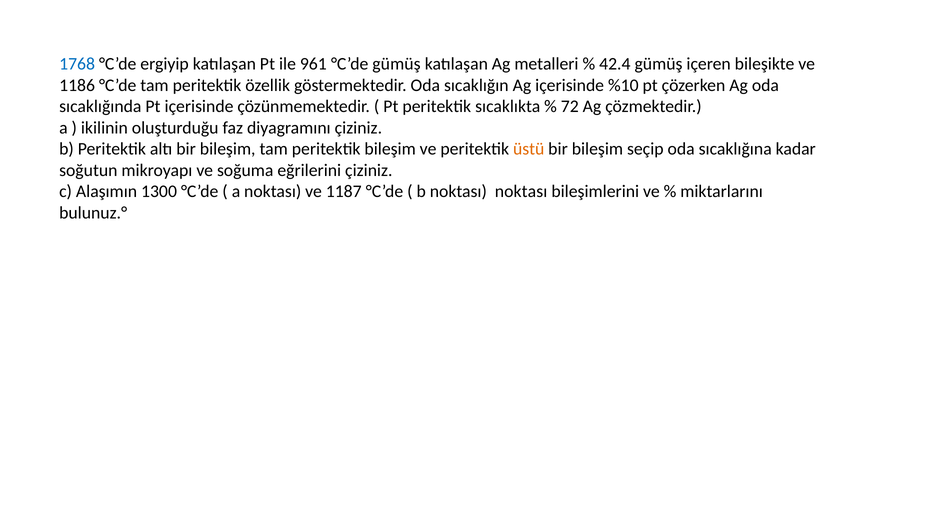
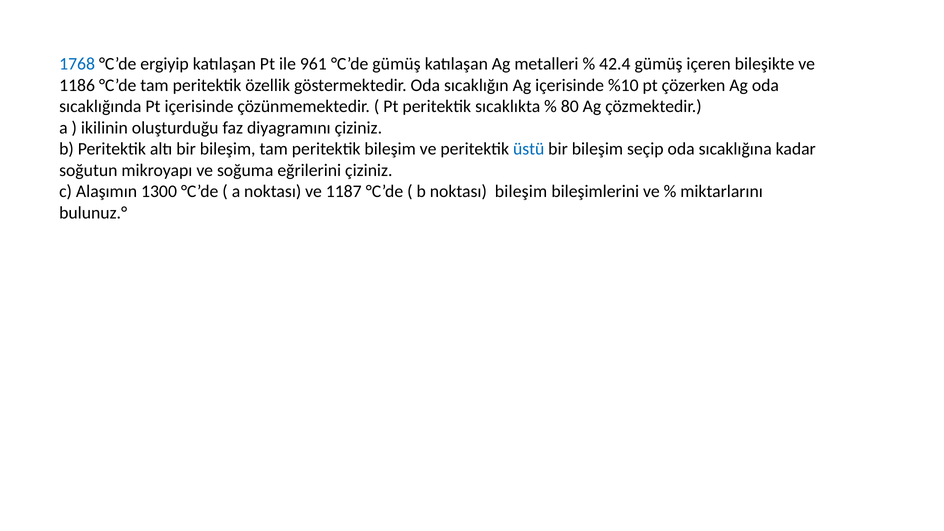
72: 72 -> 80
üstü colour: orange -> blue
noktası noktası: noktası -> bileşim
